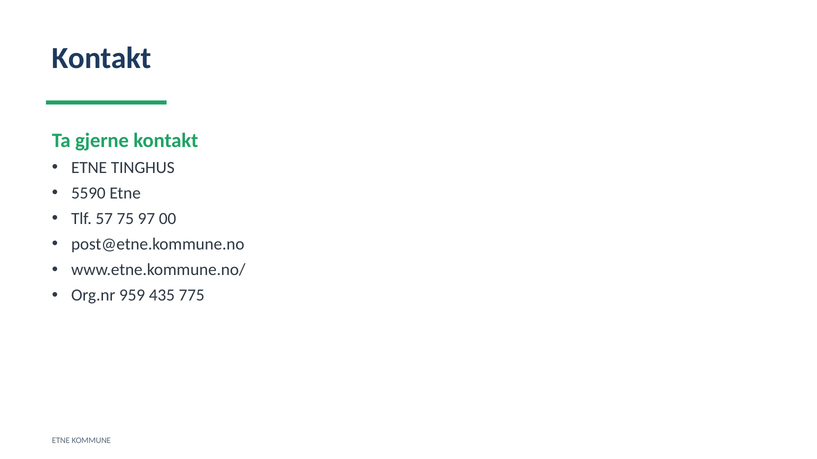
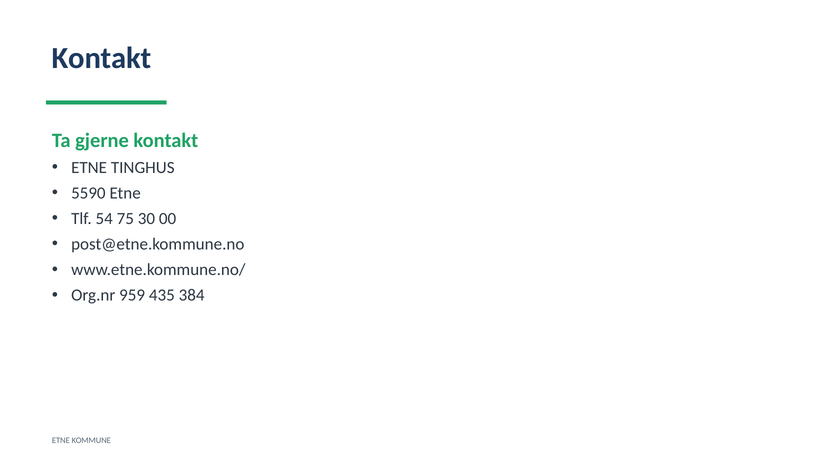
57: 57 -> 54
97: 97 -> 30
775: 775 -> 384
